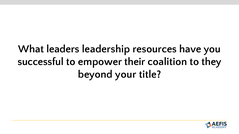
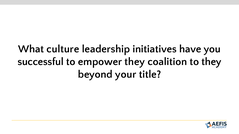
leaders: leaders -> culture
resources: resources -> initiatives
empower their: their -> they
